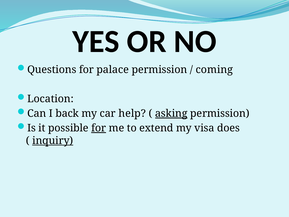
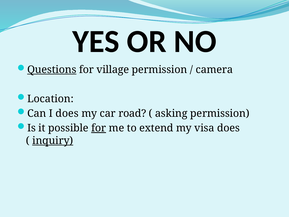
Questions underline: none -> present
palace: palace -> village
coming: coming -> camera
I back: back -> does
help: help -> road
asking underline: present -> none
